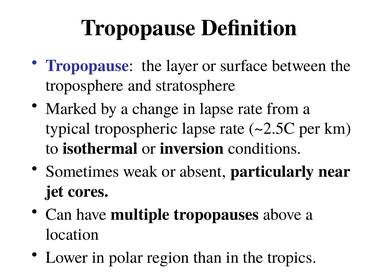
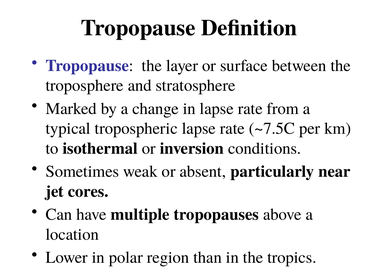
~2.5C: ~2.5C -> ~7.5C
